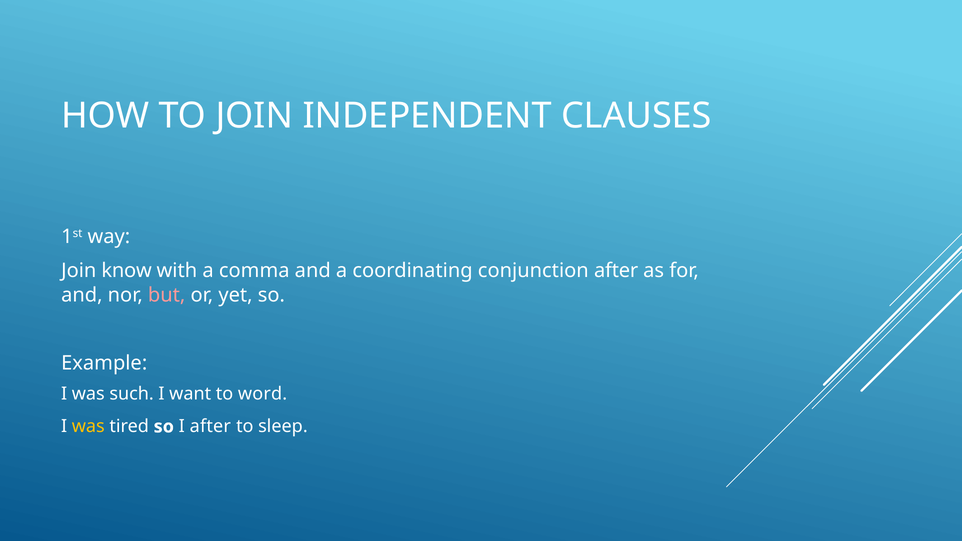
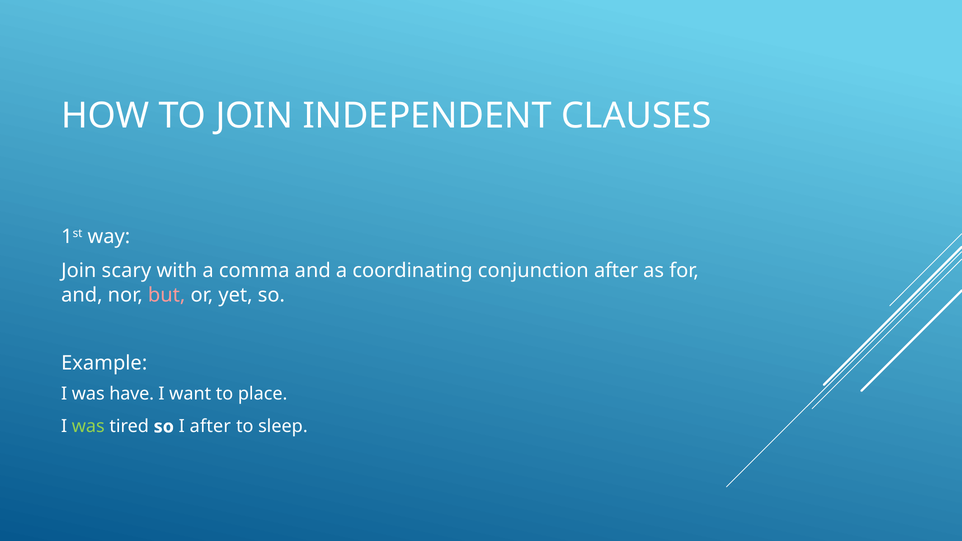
know: know -> scary
such: such -> have
word: word -> place
was at (88, 427) colour: yellow -> light green
